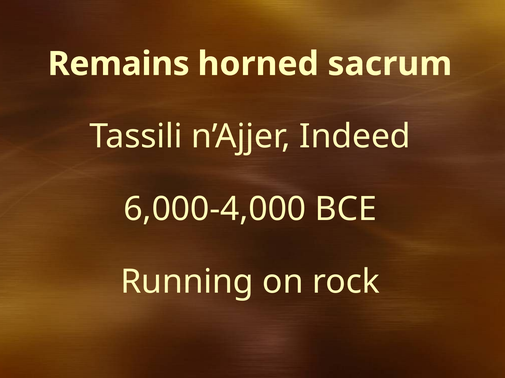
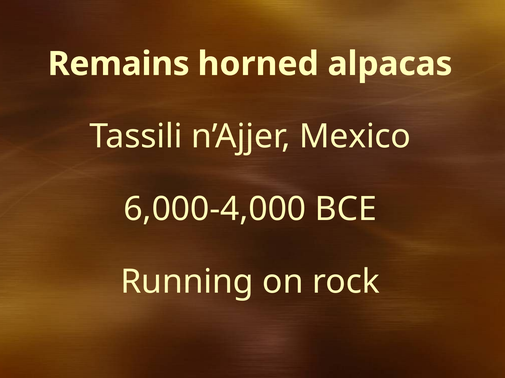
sacrum: sacrum -> alpacas
Indeed: Indeed -> Mexico
